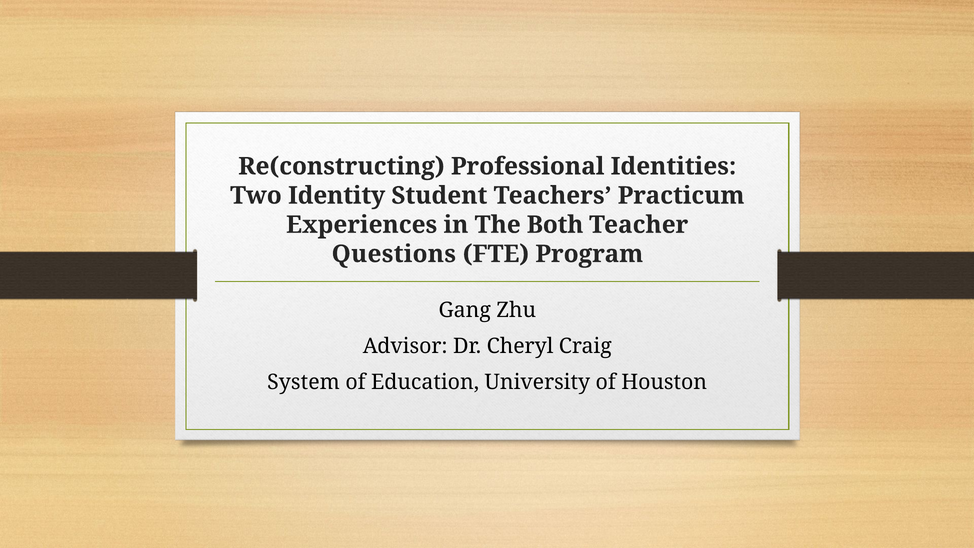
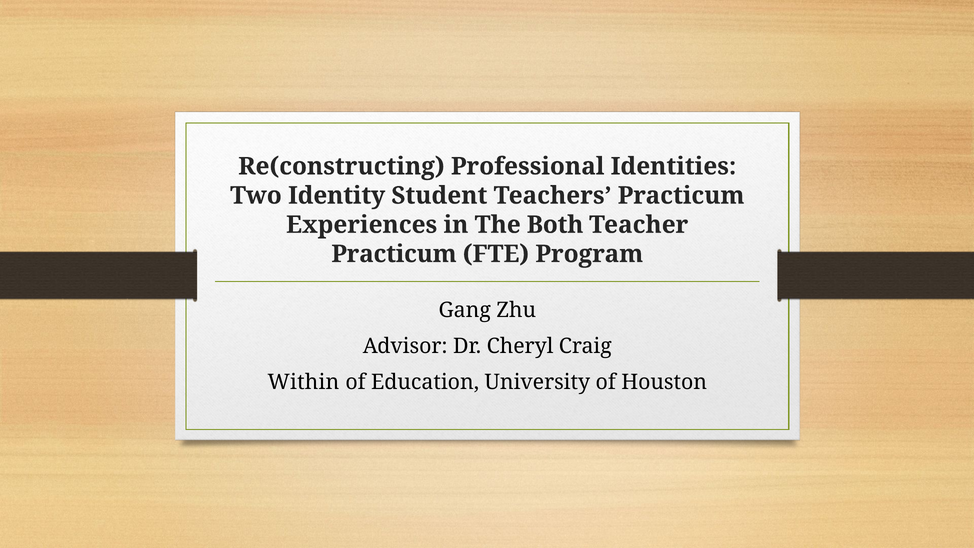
Questions at (394, 254): Questions -> Practicum
System: System -> Within
